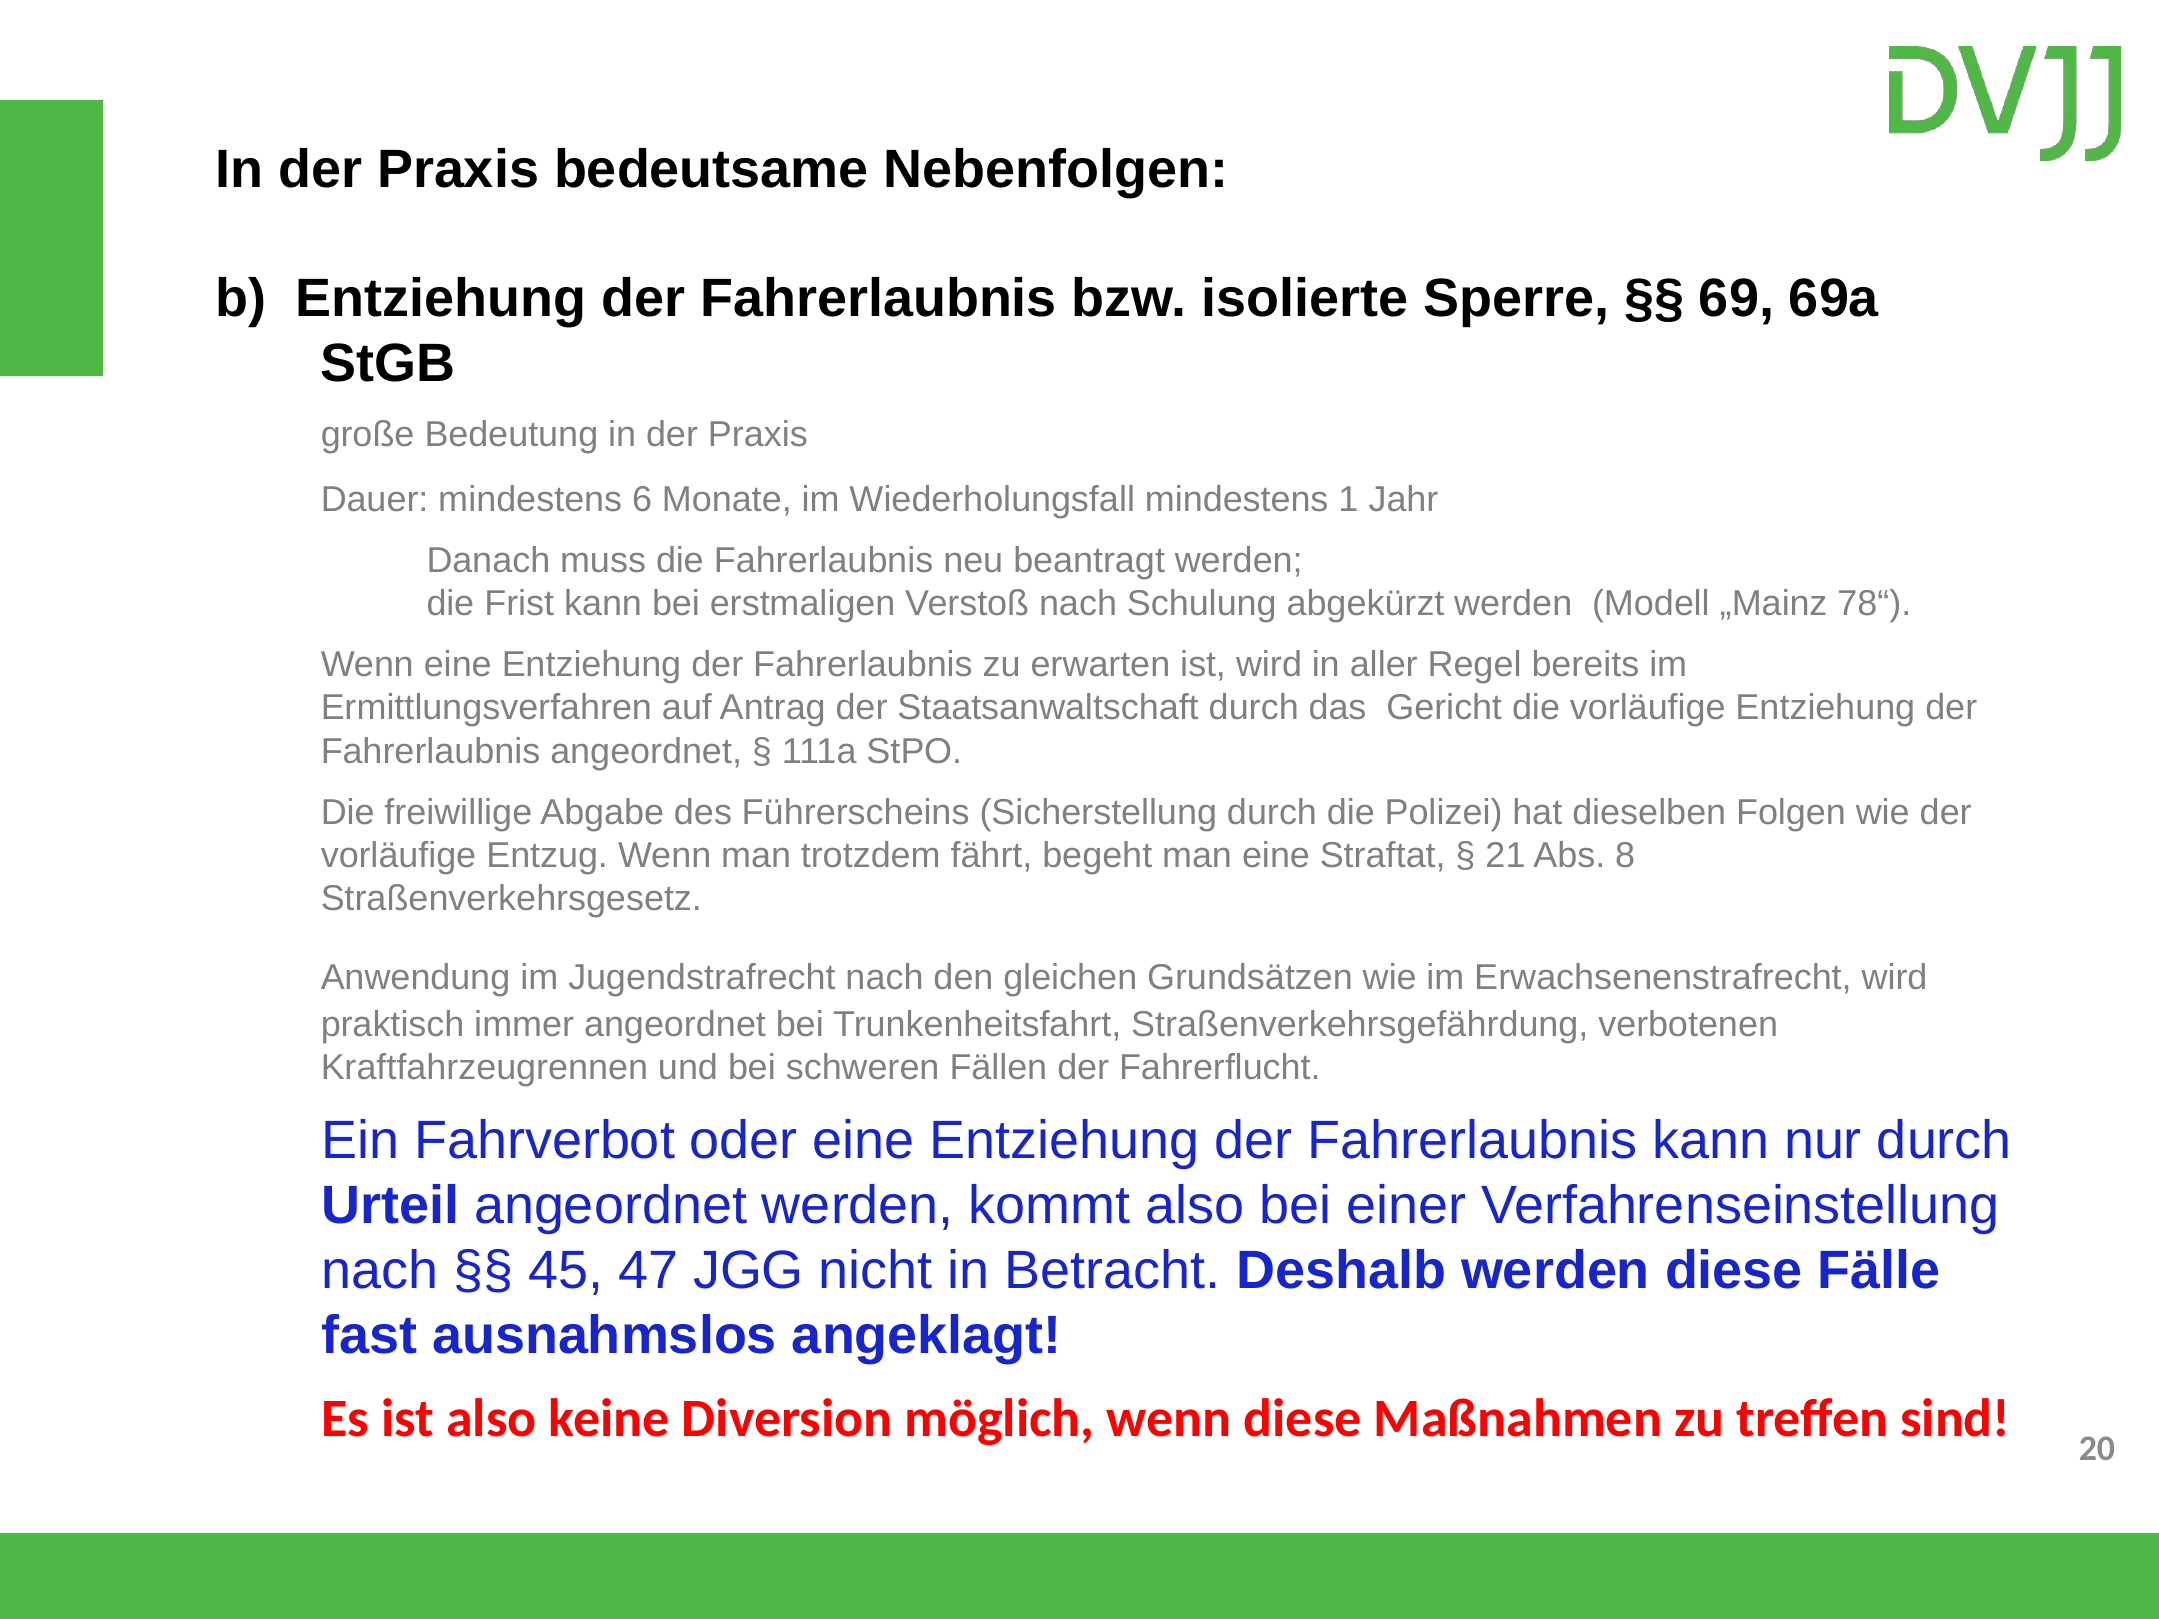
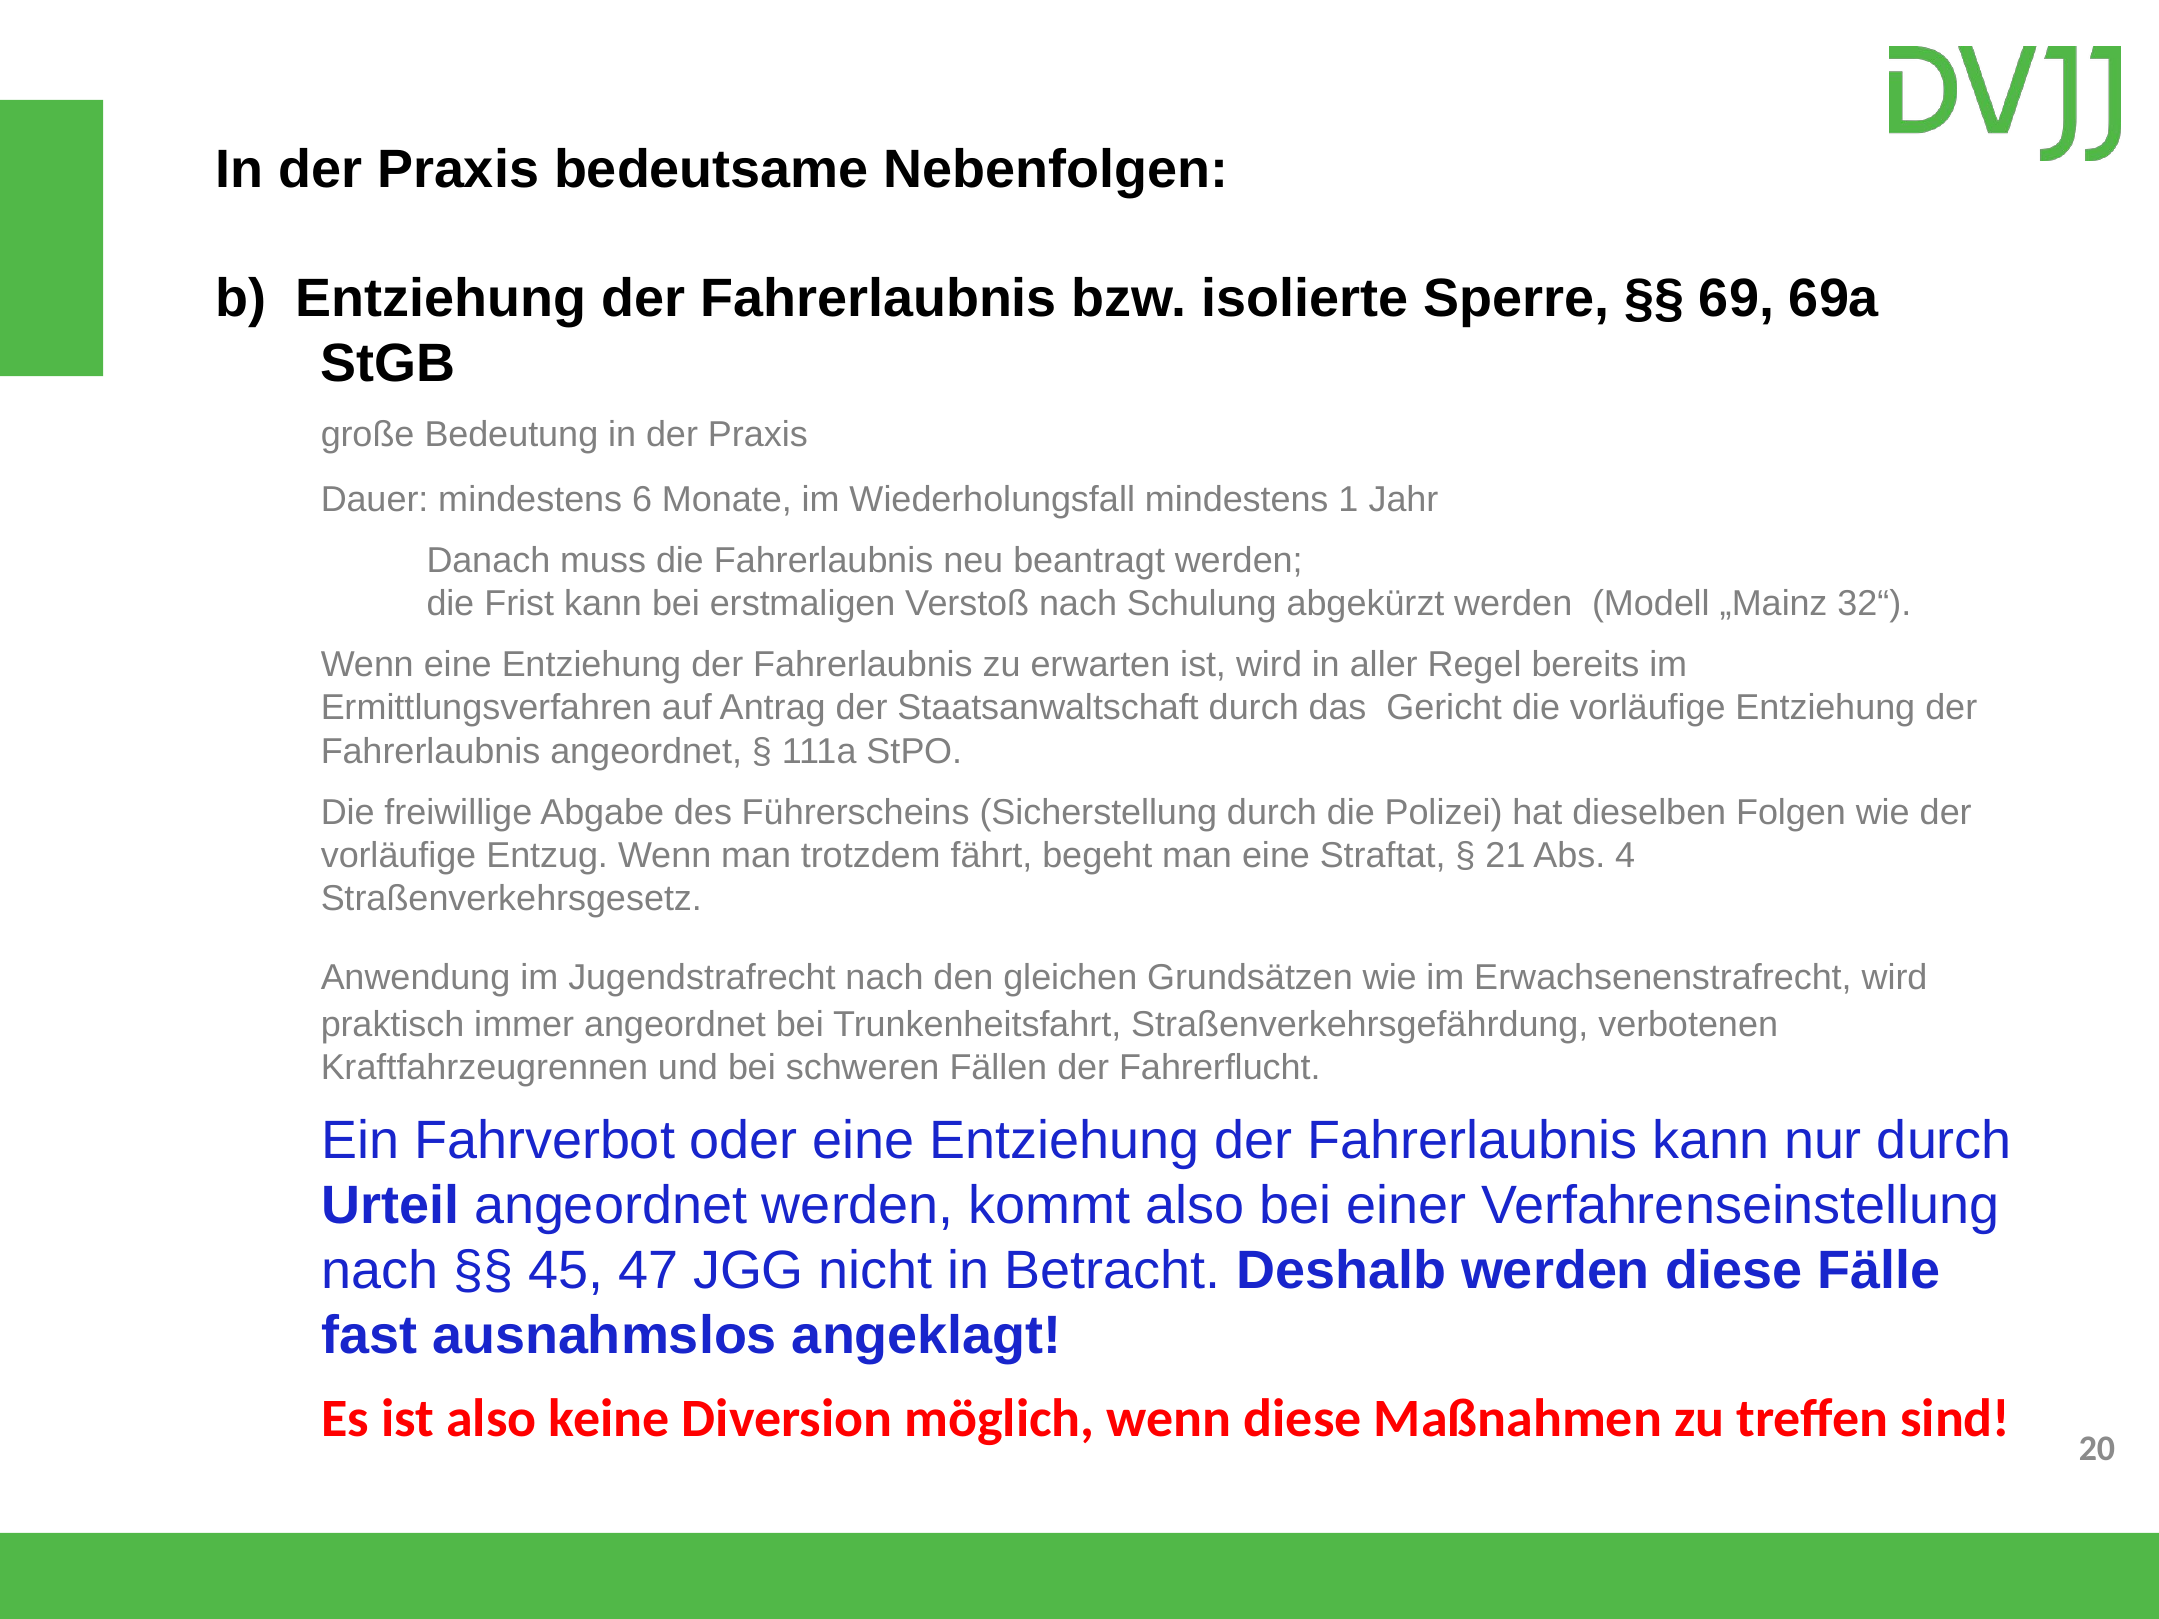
78“: 78“ -> 32“
8: 8 -> 4
